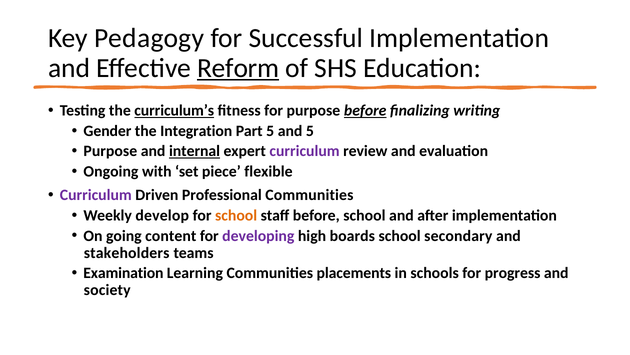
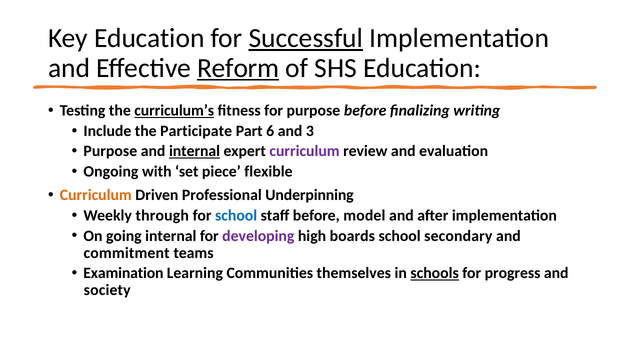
Key Pedagogy: Pedagogy -> Education
Successful underline: none -> present
before at (365, 110) underline: present -> none
Gender: Gender -> Include
Integration: Integration -> Participate
Part 5: 5 -> 6
and 5: 5 -> 3
Curriculum at (96, 195) colour: purple -> orange
Professional Communities: Communities -> Underpinning
develop: develop -> through
school at (236, 215) colour: orange -> blue
before school: school -> model
going content: content -> internal
stakeholders: stakeholders -> commitment
placements: placements -> themselves
schools underline: none -> present
